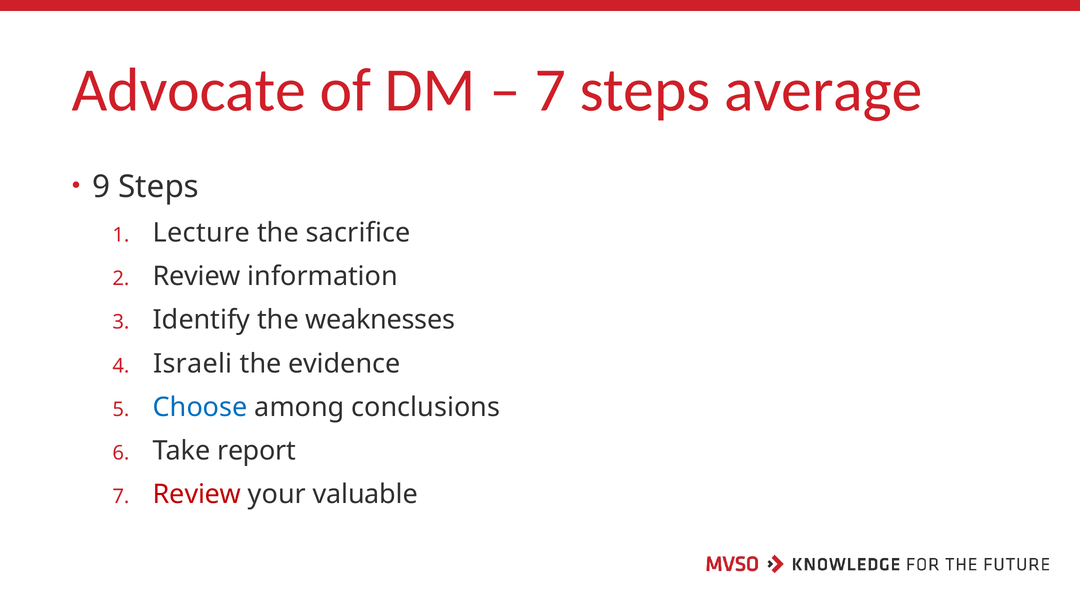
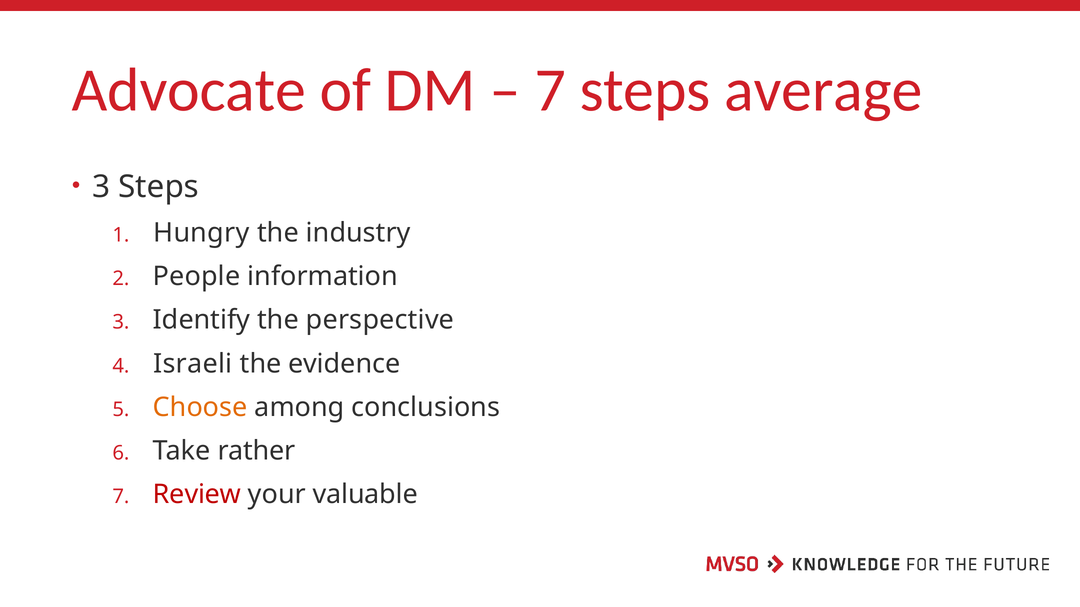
9 at (101, 187): 9 -> 3
Lecture: Lecture -> Hungry
sacrifice: sacrifice -> industry
Review at (197, 277): Review -> People
weaknesses: weaknesses -> perspective
Choose colour: blue -> orange
report: report -> rather
